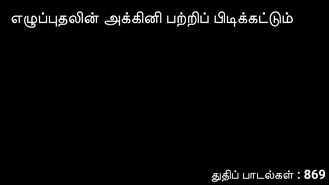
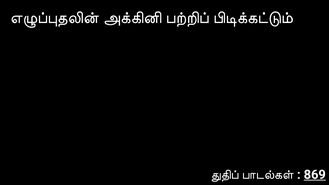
869 underline: none -> present
